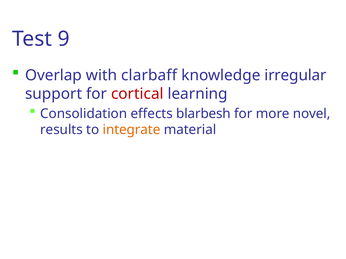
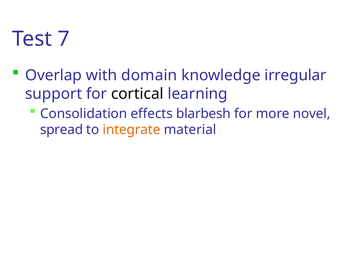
9: 9 -> 7
clarbaff: clarbaff -> domain
cortical colour: red -> black
results: results -> spread
